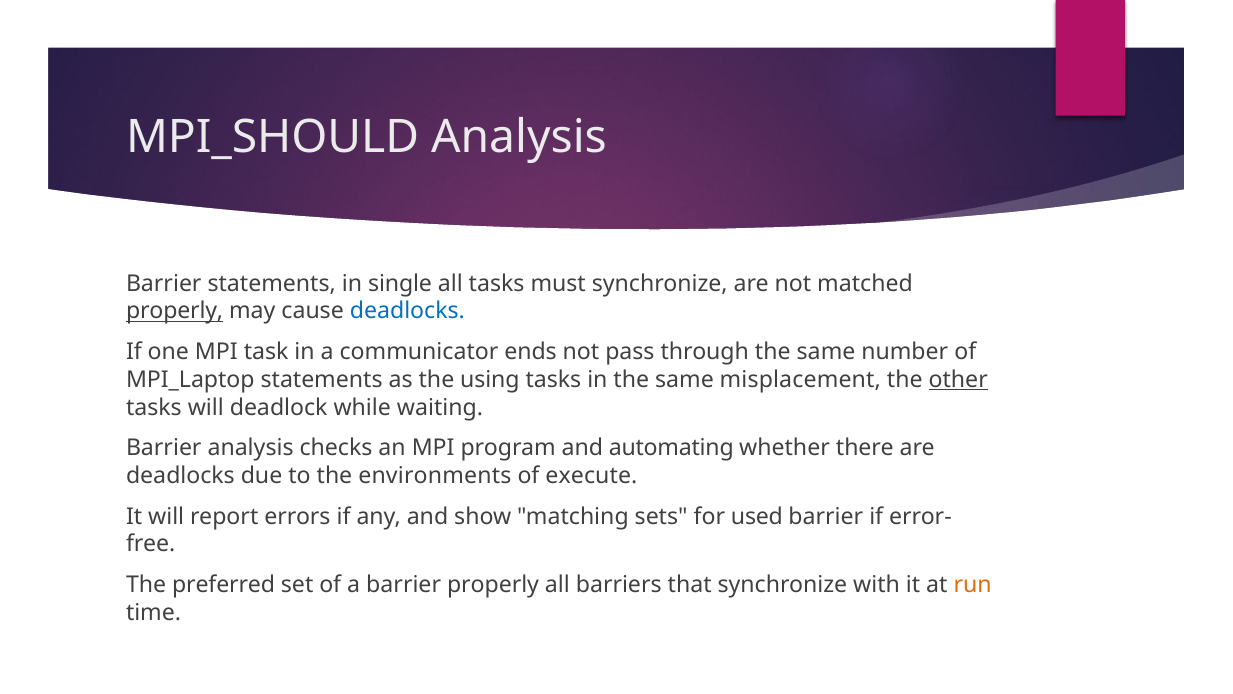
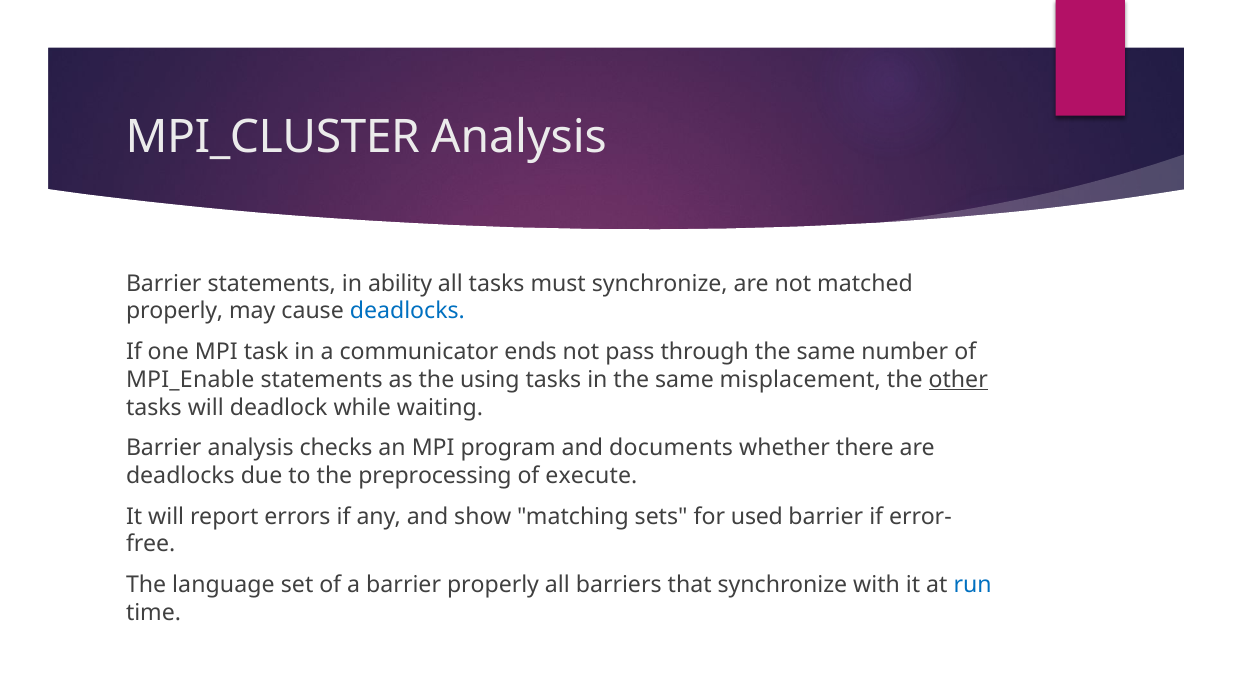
MPI_SHOULD: MPI_SHOULD -> MPI_CLUSTER
single: single -> ability
properly at (175, 311) underline: present -> none
MPI_Laptop: MPI_Laptop -> MPI_Enable
automating: automating -> documents
environments: environments -> preprocessing
preferred: preferred -> language
run colour: orange -> blue
